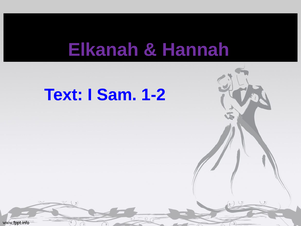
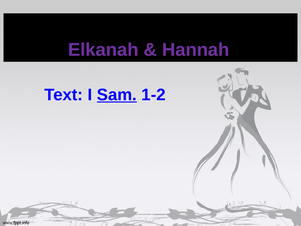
Sam underline: none -> present
